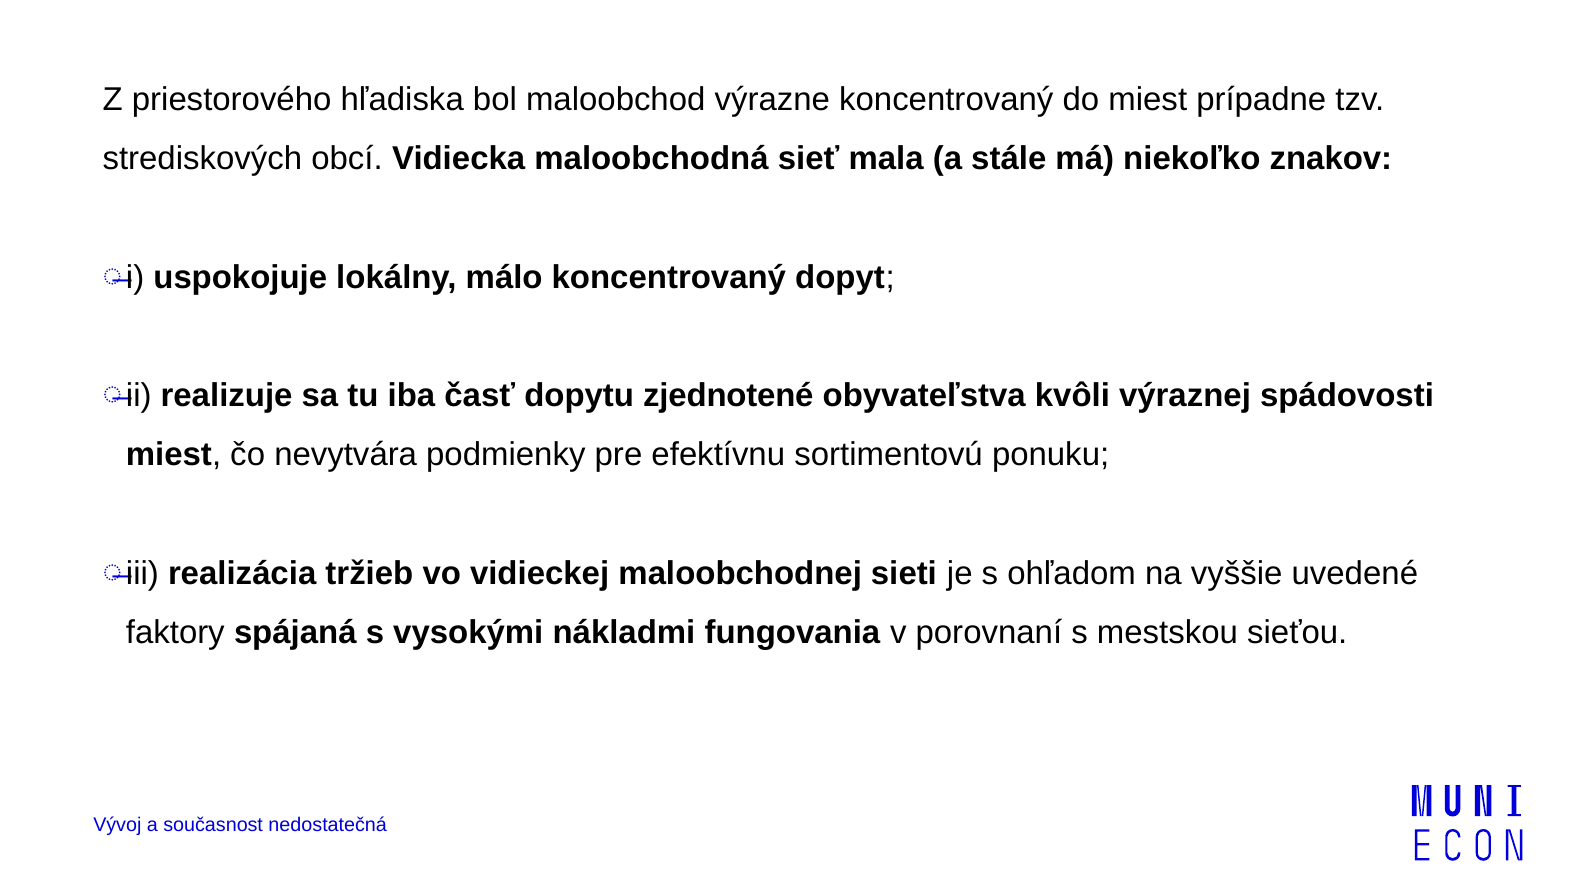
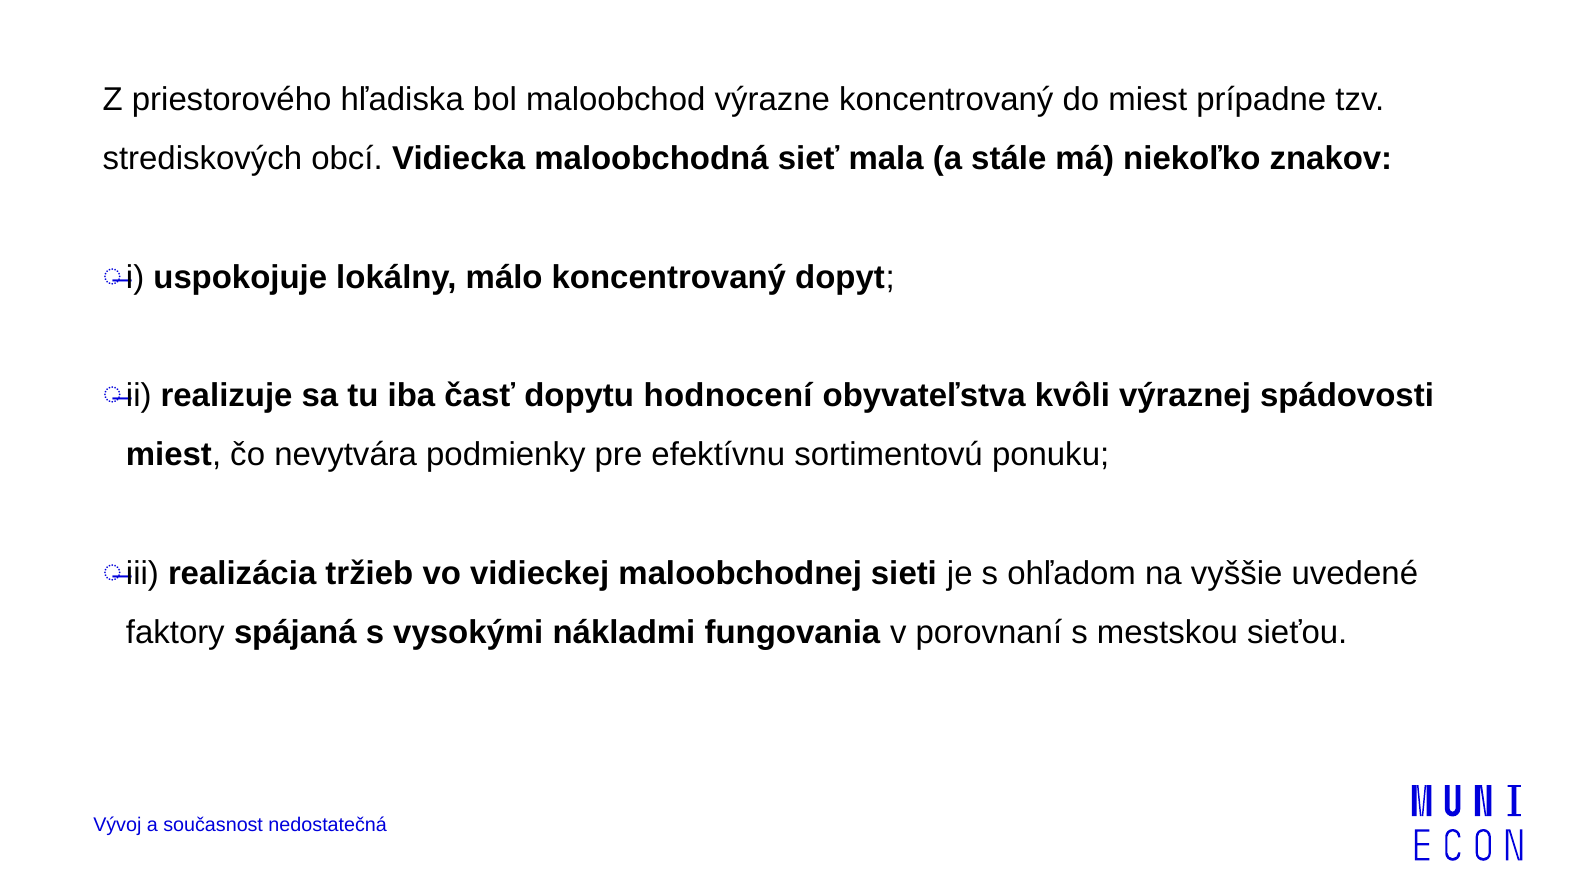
zjednotené: zjednotené -> hodnocení
